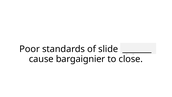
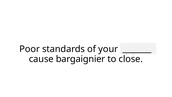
slide: slide -> your
